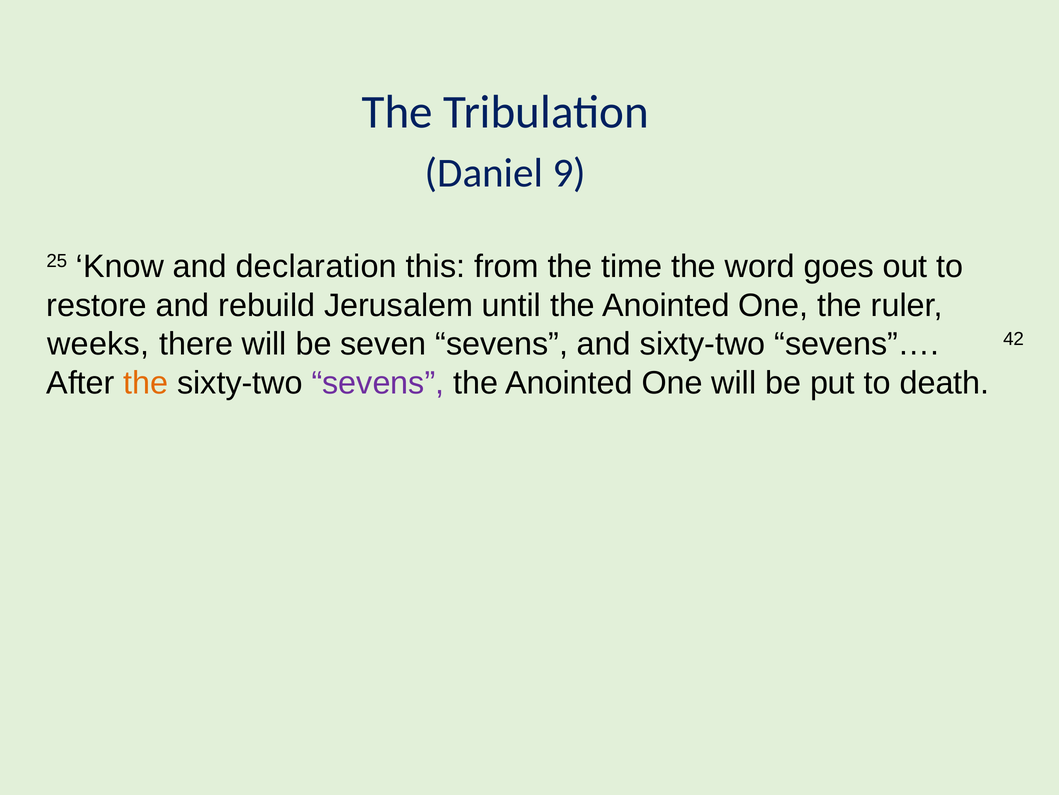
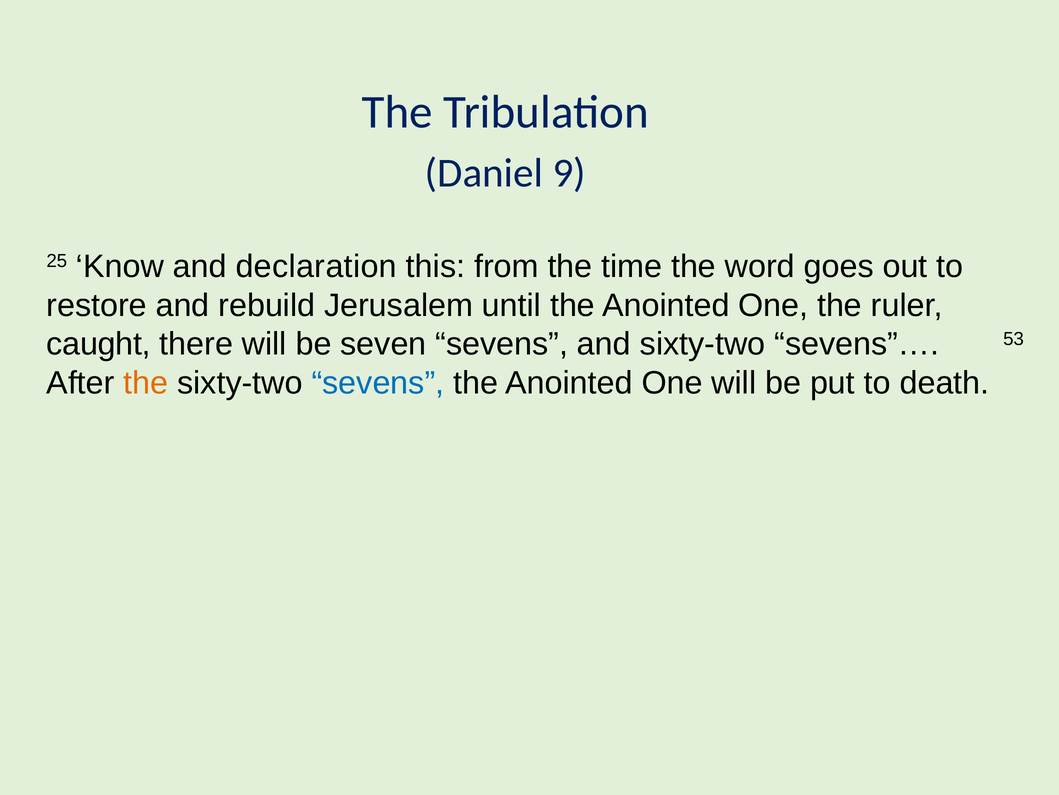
weeks: weeks -> caught
42: 42 -> 53
sevens at (378, 383) colour: purple -> blue
